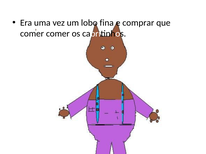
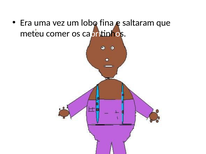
comprar: comprar -> saltaram
comer at (32, 34): comer -> meteu
